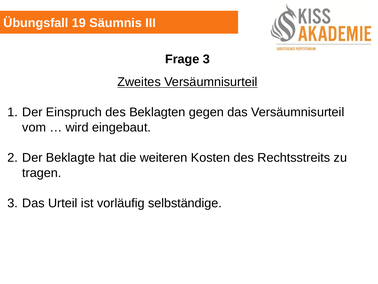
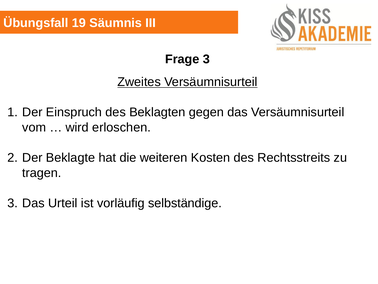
eingebaut: eingebaut -> erloschen
